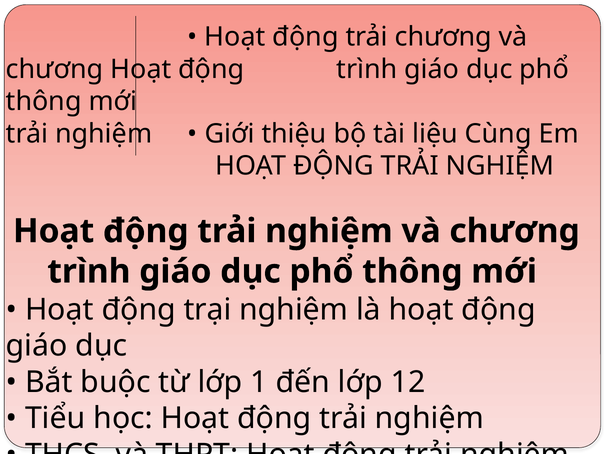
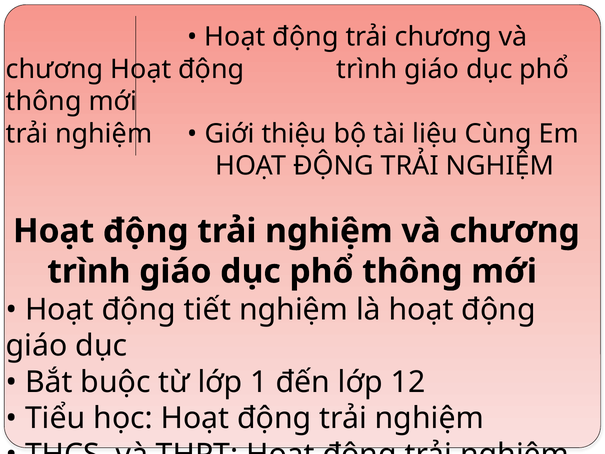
trại: trại -> tiết
